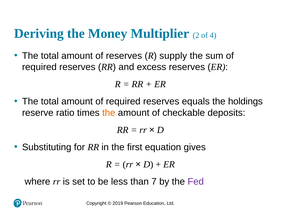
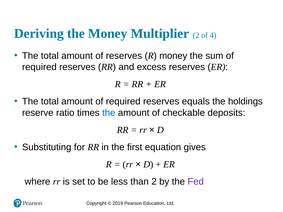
R supply: supply -> money
the at (109, 113) colour: orange -> blue
than 7: 7 -> 2
